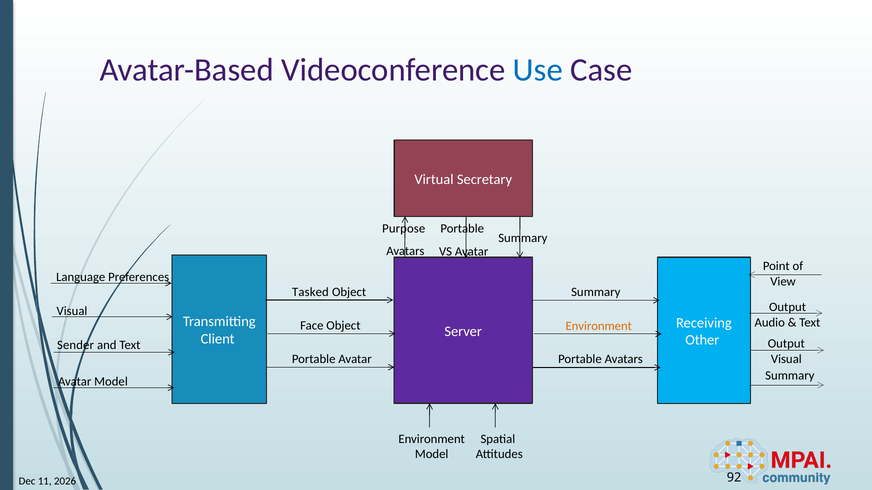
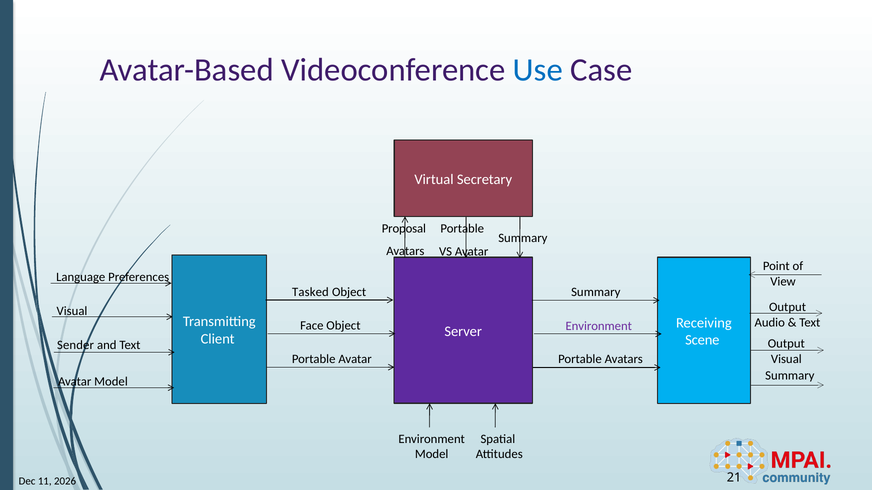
Purpose: Purpose -> Proposal
Environment at (599, 326) colour: orange -> purple
Other: Other -> Scene
92: 92 -> 21
